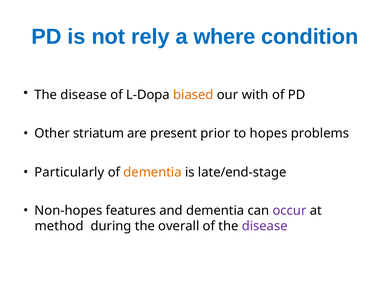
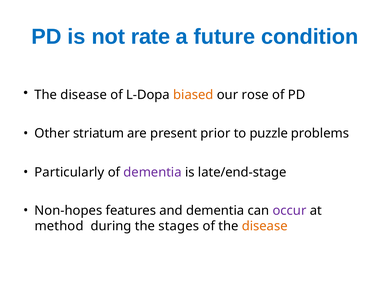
rely: rely -> rate
where: where -> future
with: with -> rose
hopes: hopes -> puzzle
dementia at (153, 172) colour: orange -> purple
overall: overall -> stages
disease at (265, 226) colour: purple -> orange
